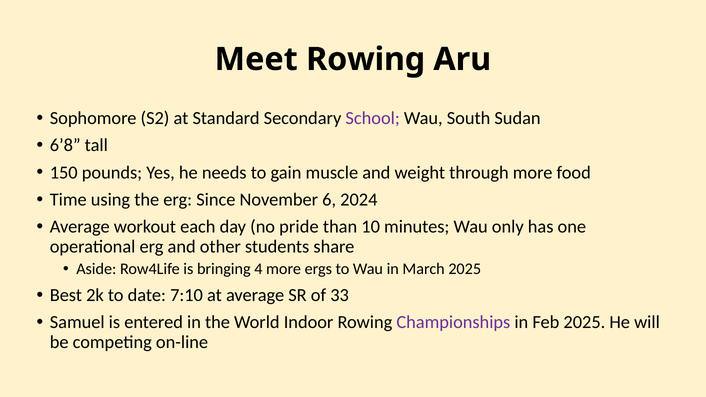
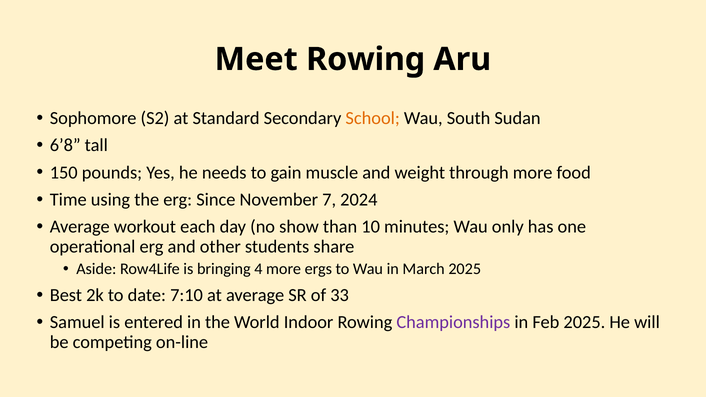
School colour: purple -> orange
6: 6 -> 7
pride: pride -> show
